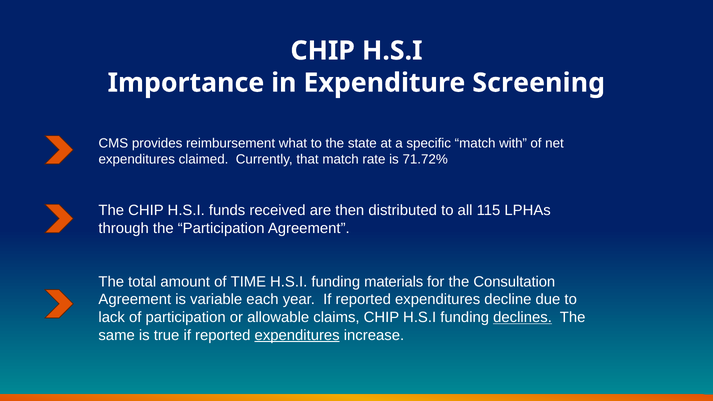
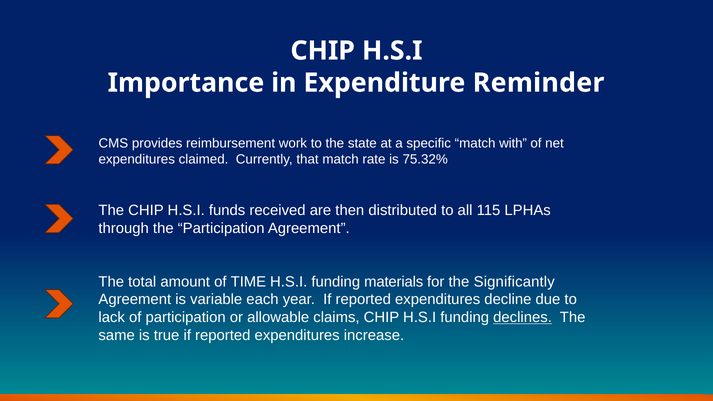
Screening: Screening -> Reminder
what: what -> work
71.72%: 71.72% -> 75.32%
Consultation: Consultation -> Significantly
expenditures at (297, 335) underline: present -> none
